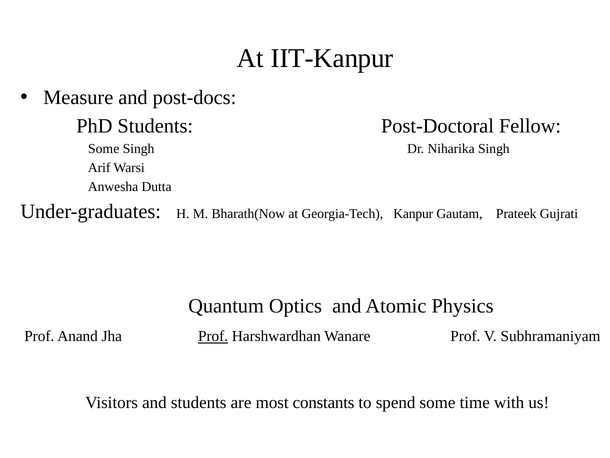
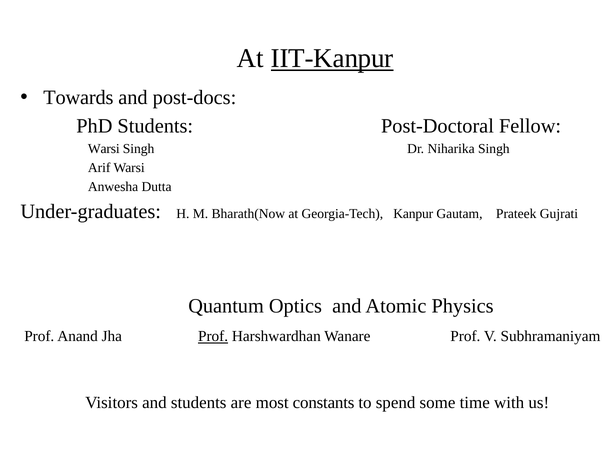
IIT-Kanpur underline: none -> present
Measure: Measure -> Towards
Some at (104, 149): Some -> Warsi
